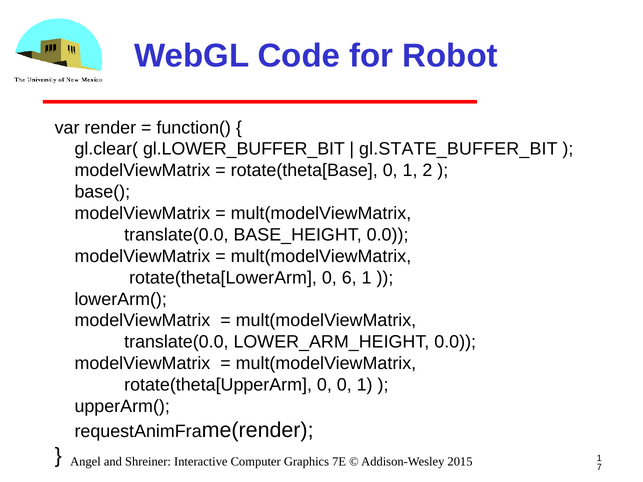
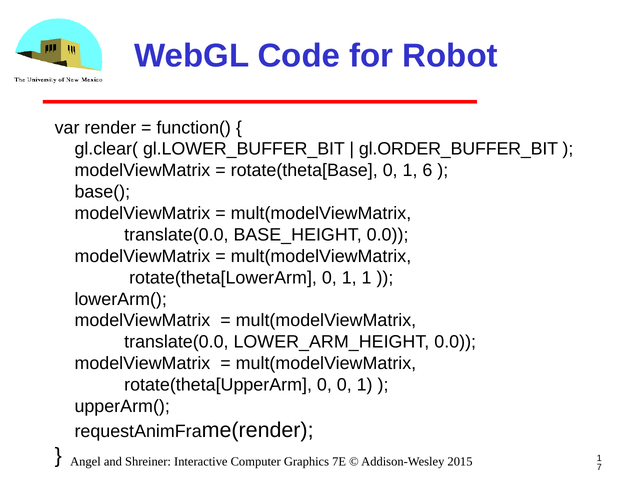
gl.STATE_BUFFER_BIT: gl.STATE_BUFFER_BIT -> gl.ORDER_BUFFER_BIT
2: 2 -> 6
rotate(theta[LowerArm 0 6: 6 -> 1
